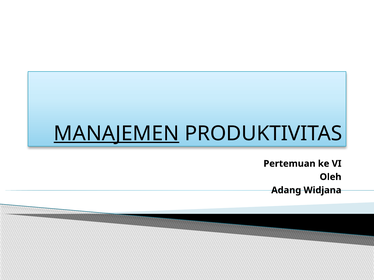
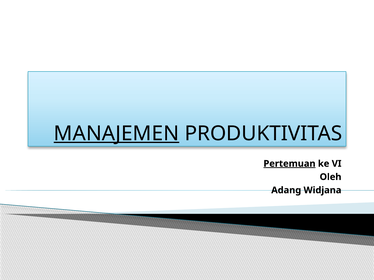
Pertemuan underline: none -> present
